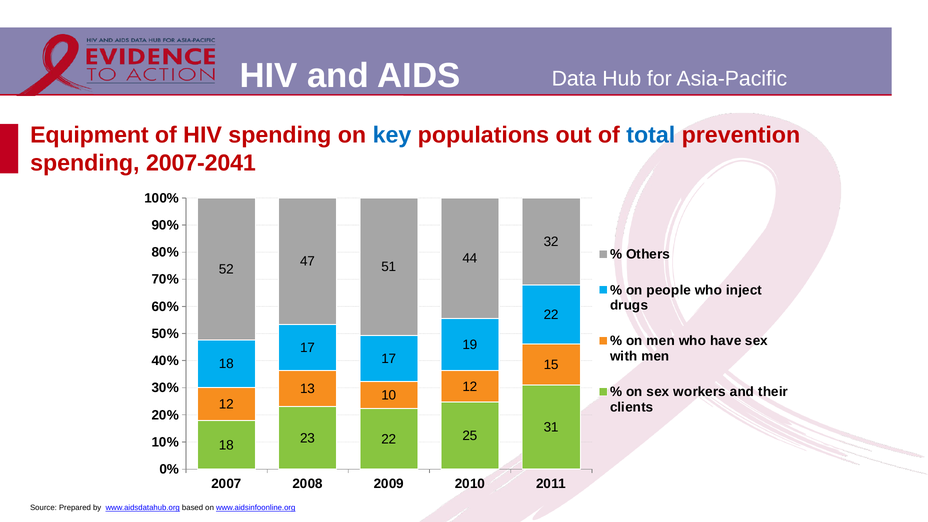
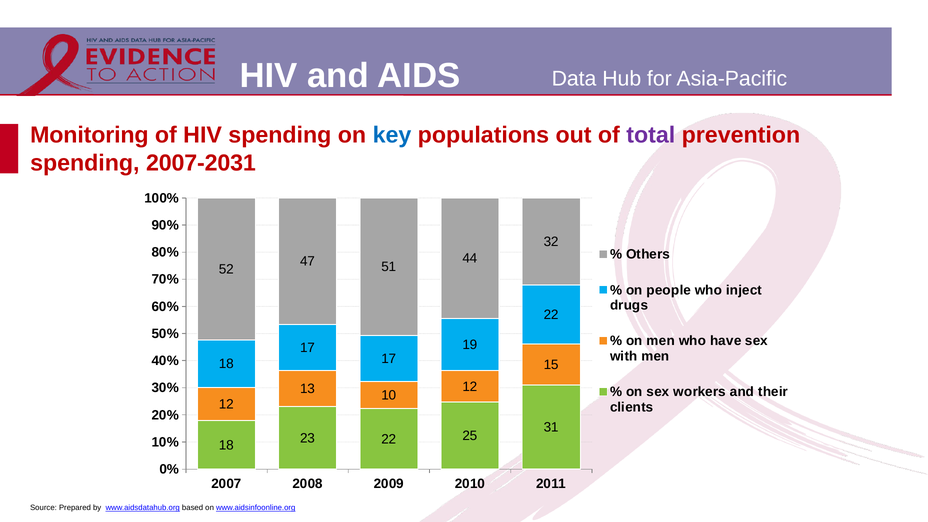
Equipment: Equipment -> Monitoring
total colour: blue -> purple
2007-2041: 2007-2041 -> 2007-2031
